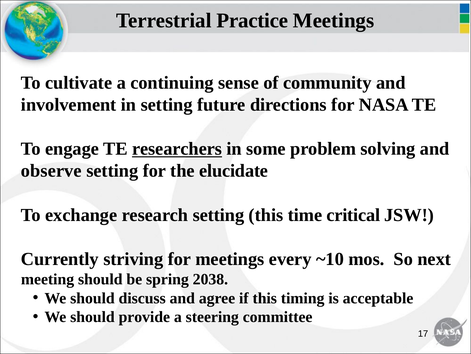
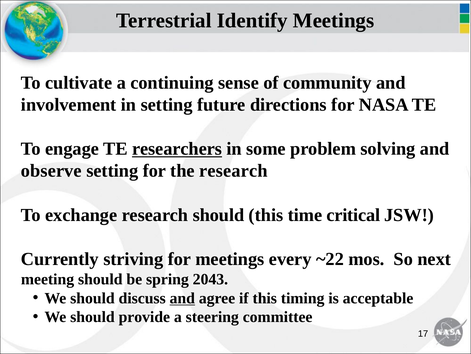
Practice: Practice -> Identify
the elucidate: elucidate -> research
research setting: setting -> should
~10: ~10 -> ~22
2038: 2038 -> 2043
and at (182, 298) underline: none -> present
